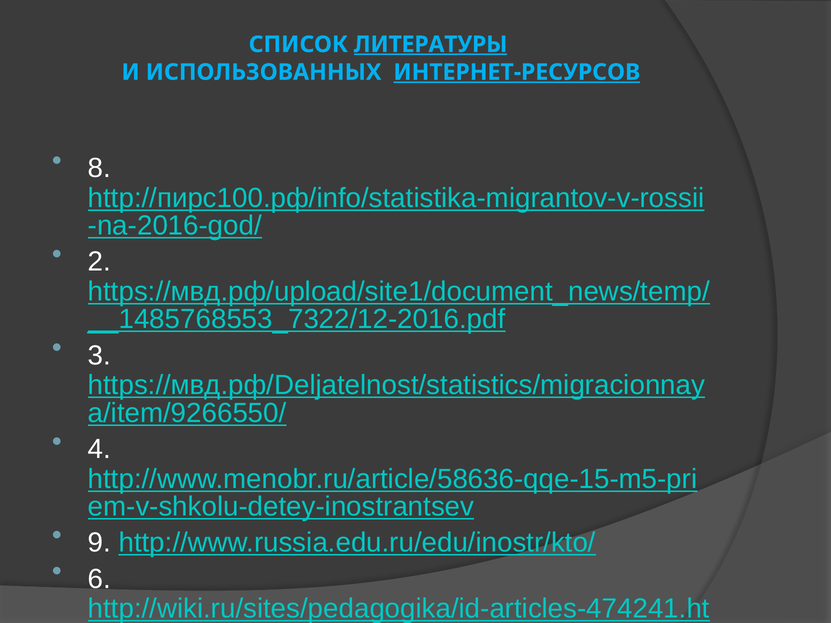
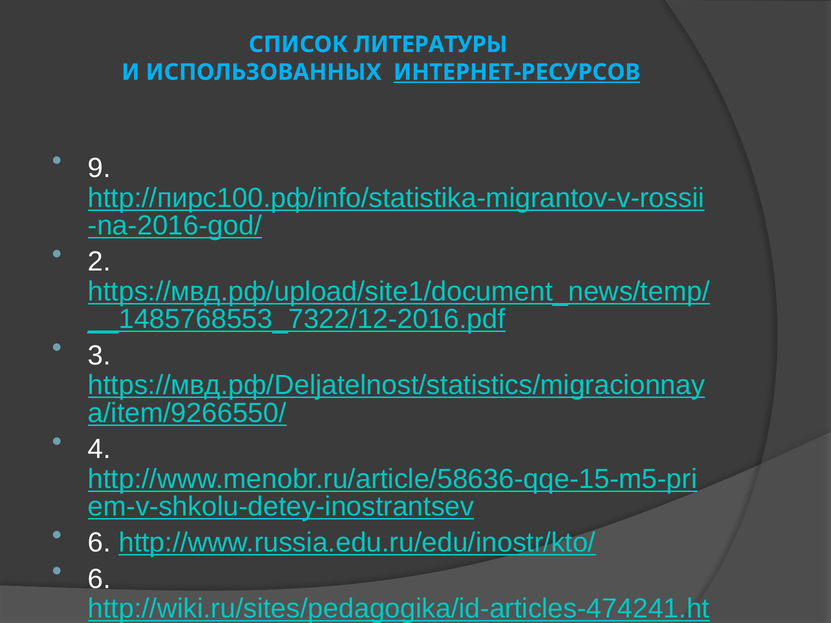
ЛИТЕРАТУРЫ underline: present -> none
8: 8 -> 9
9 at (99, 543): 9 -> 6
